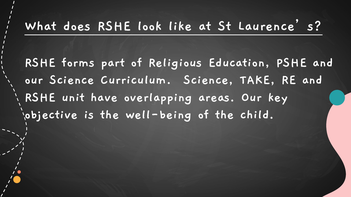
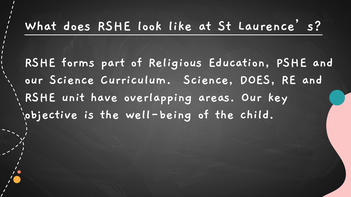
Science TAKE: TAKE -> DOES
